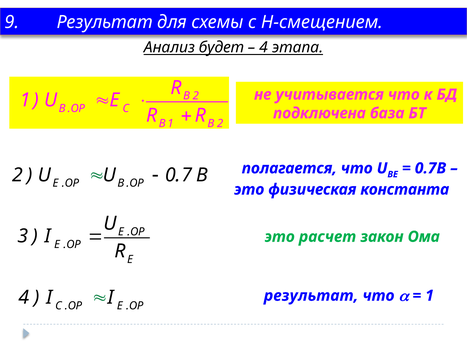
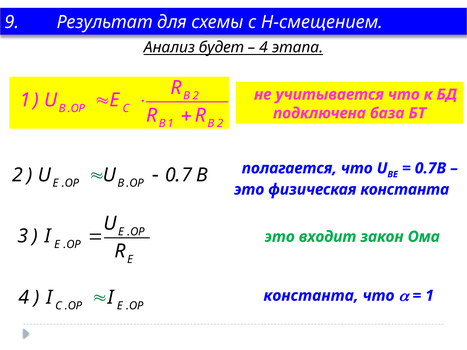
расчет: расчет -> входит
результат at (311, 296): результат -> константа
